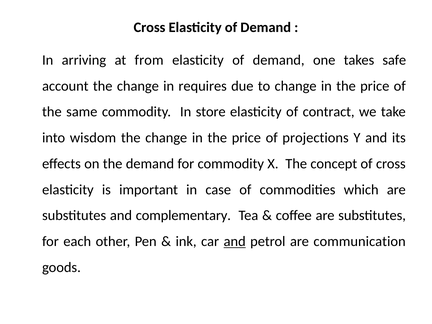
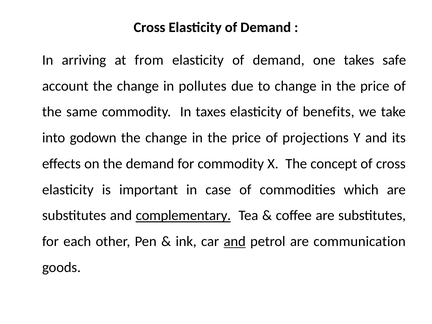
requires: requires -> pollutes
store: store -> taxes
contract: contract -> benefits
wisdom: wisdom -> godown
complementary underline: none -> present
